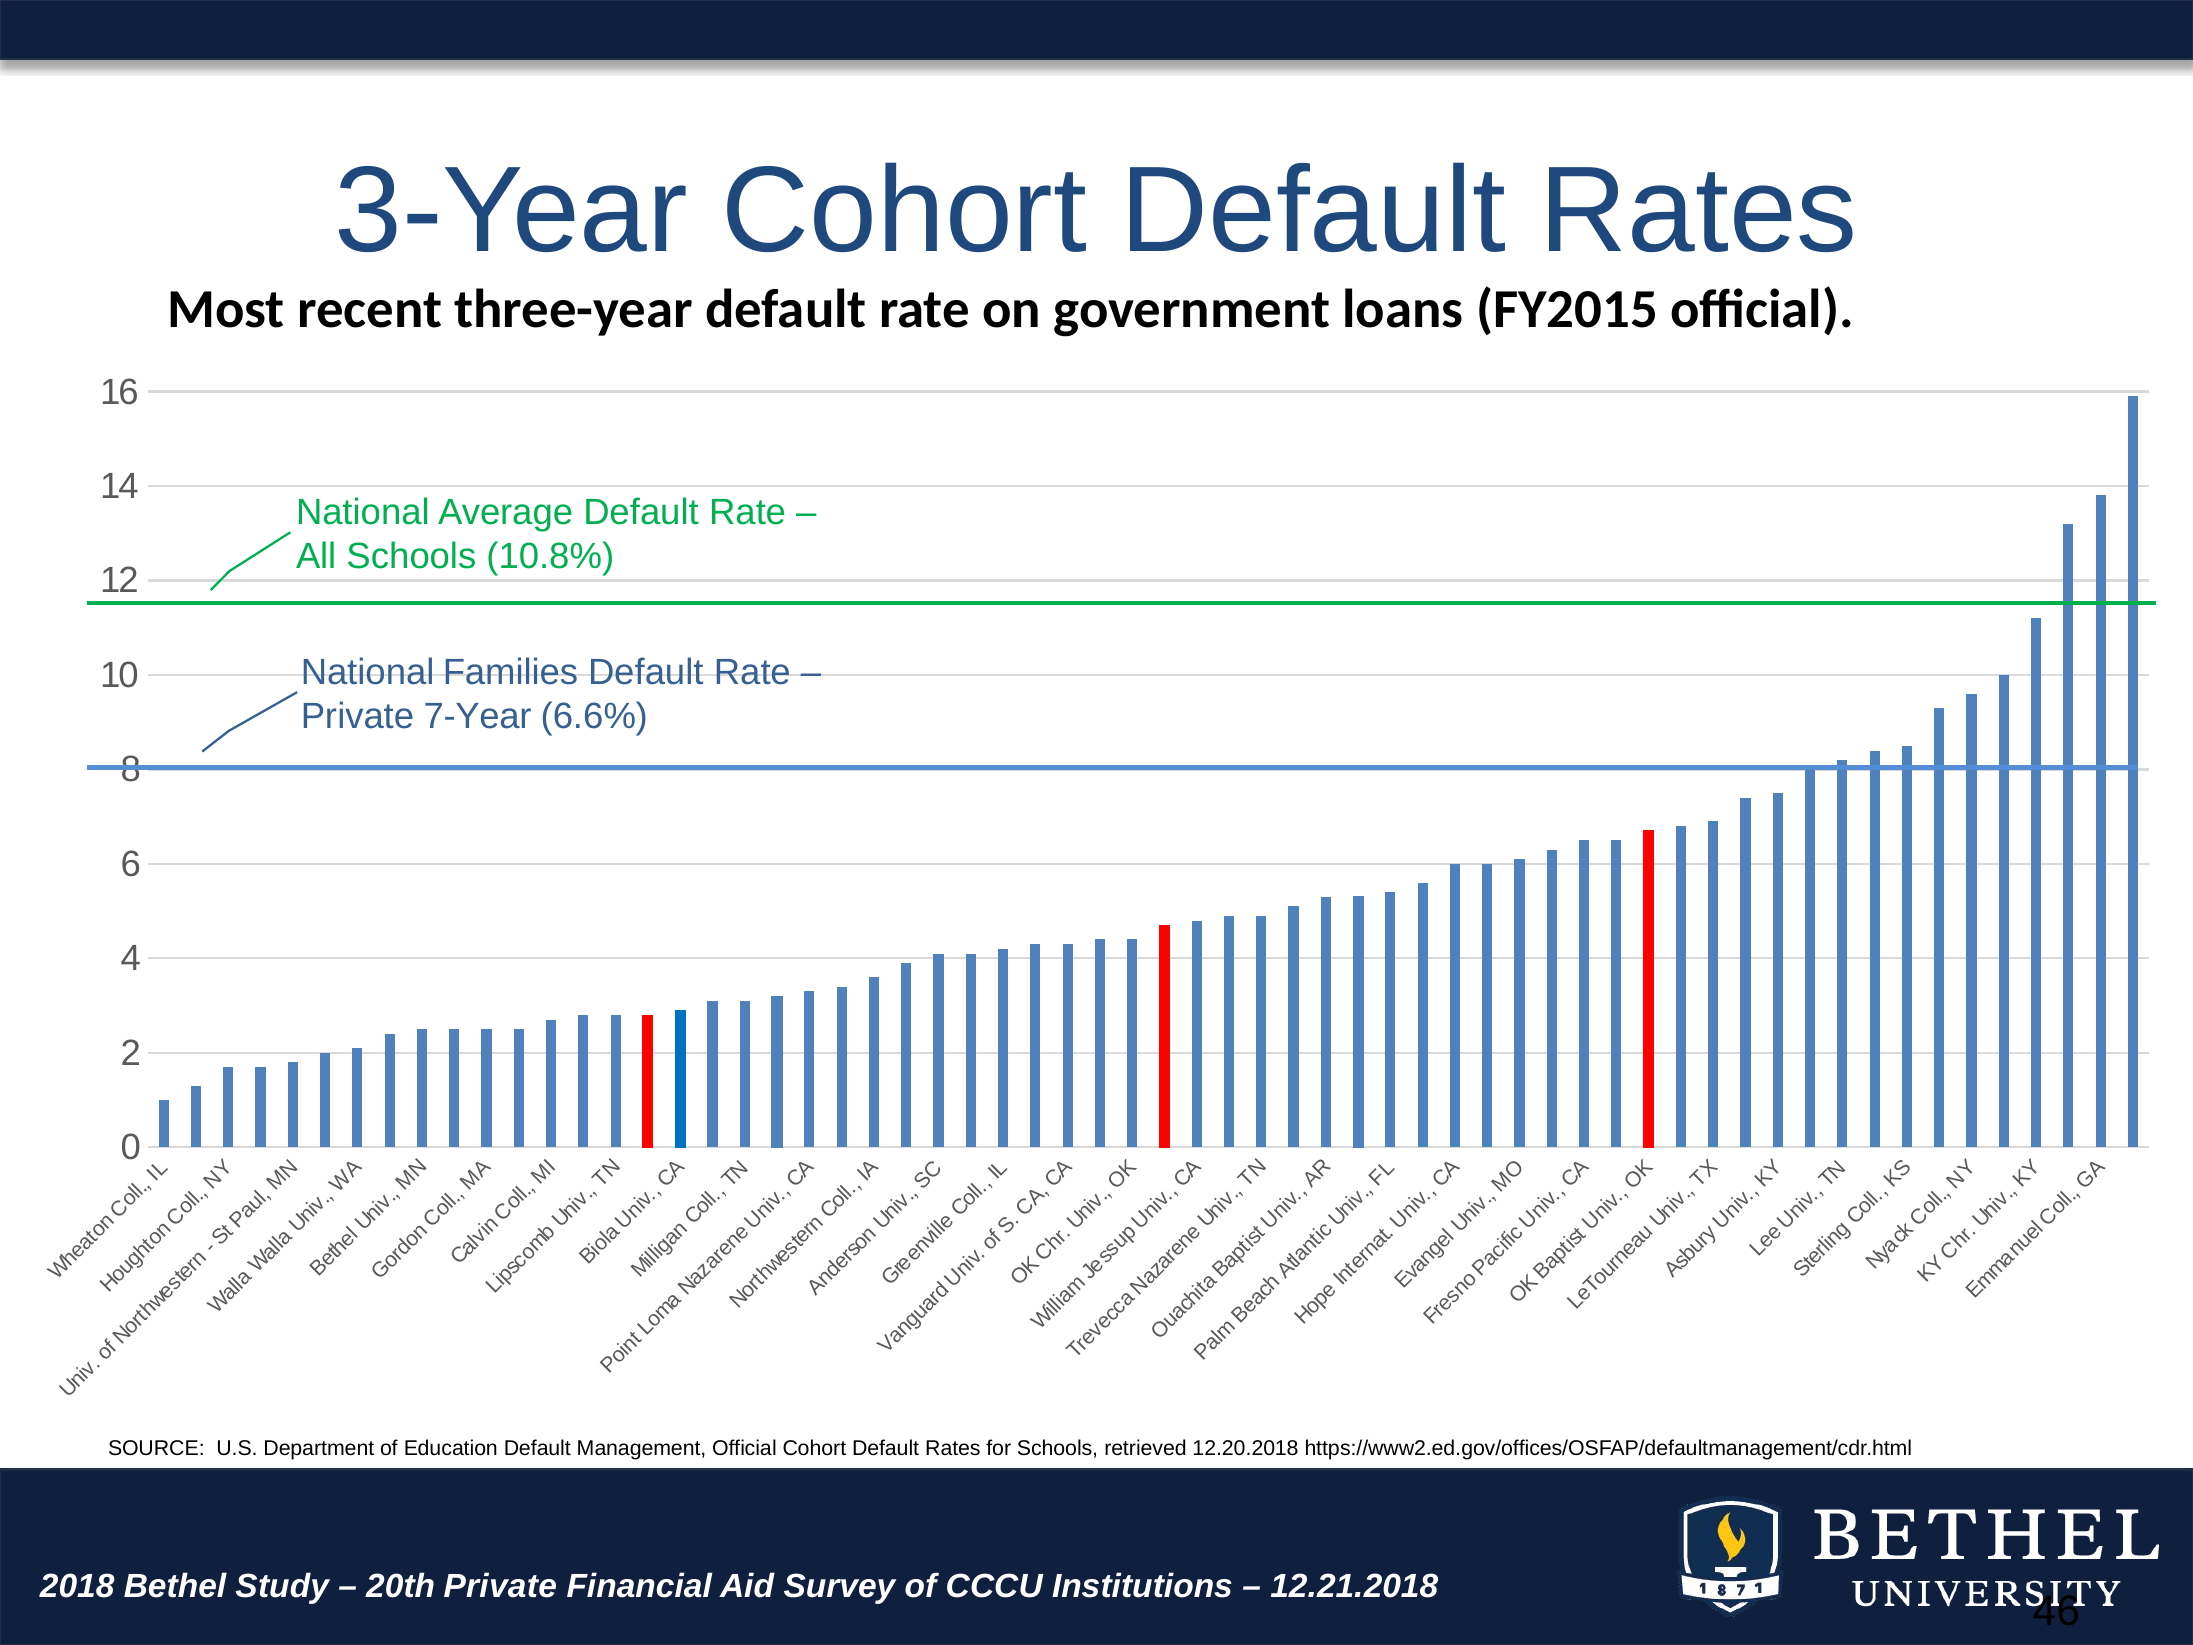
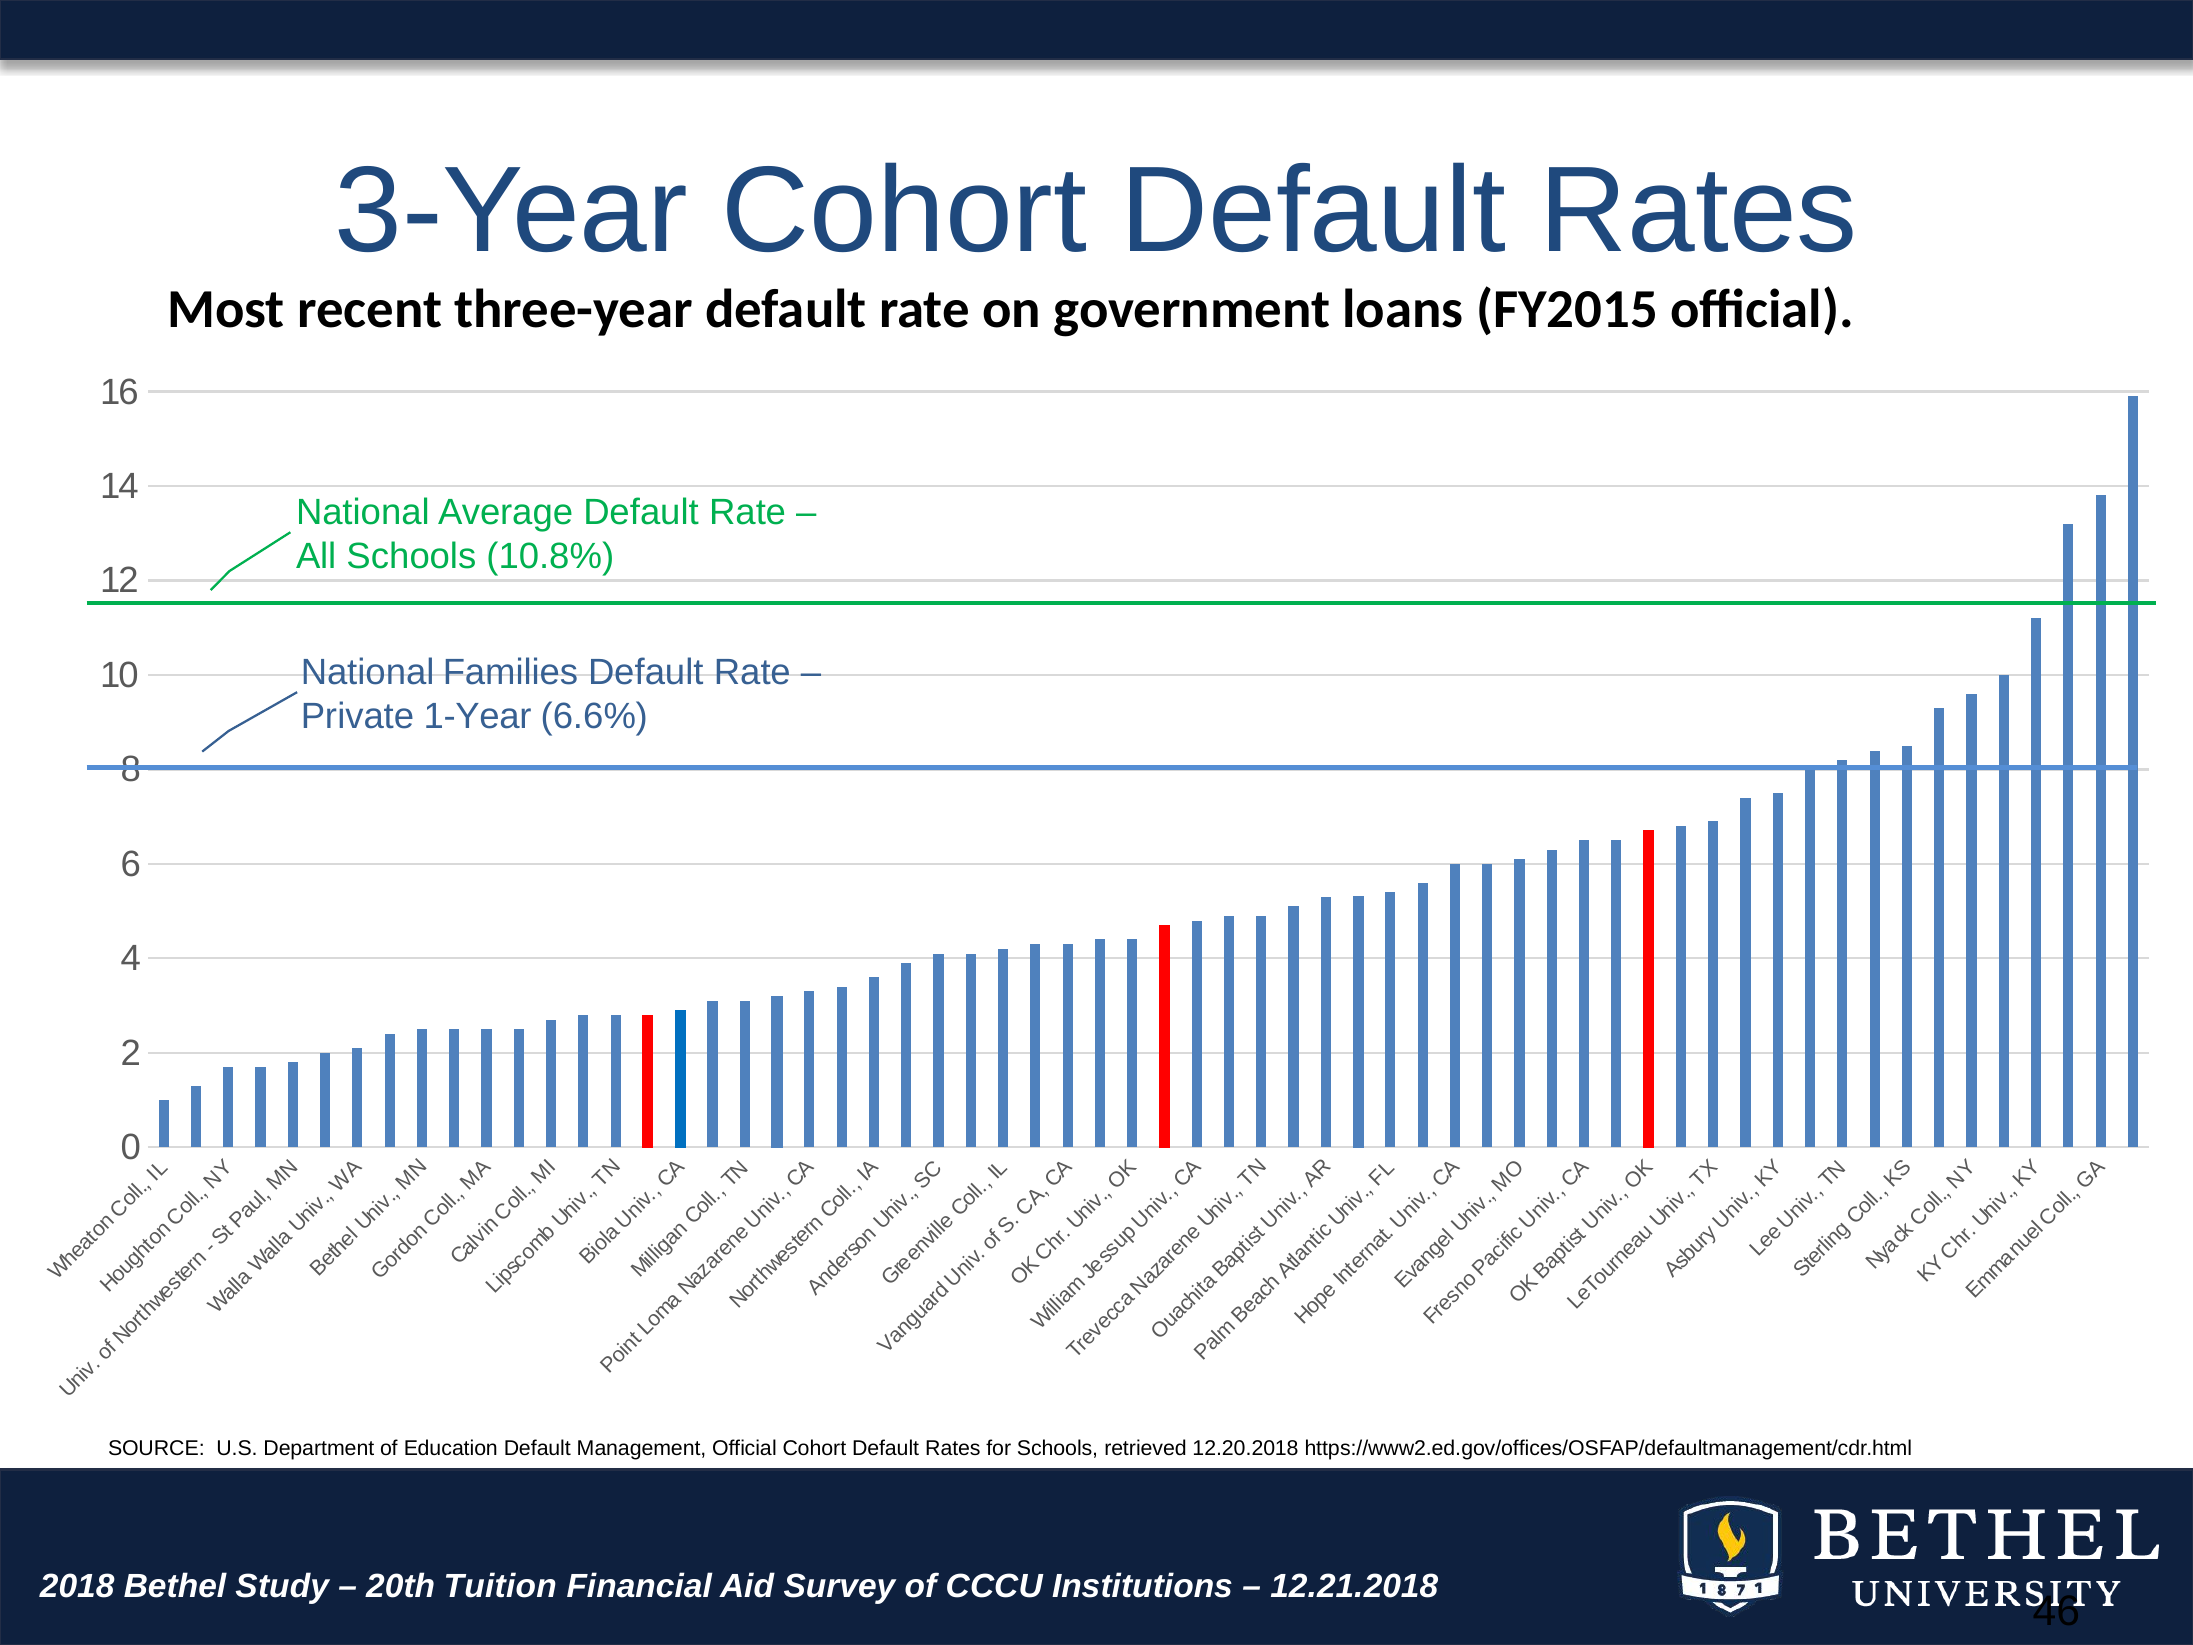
7-Year: 7-Year -> 1-Year
20th Private: Private -> Tuition
